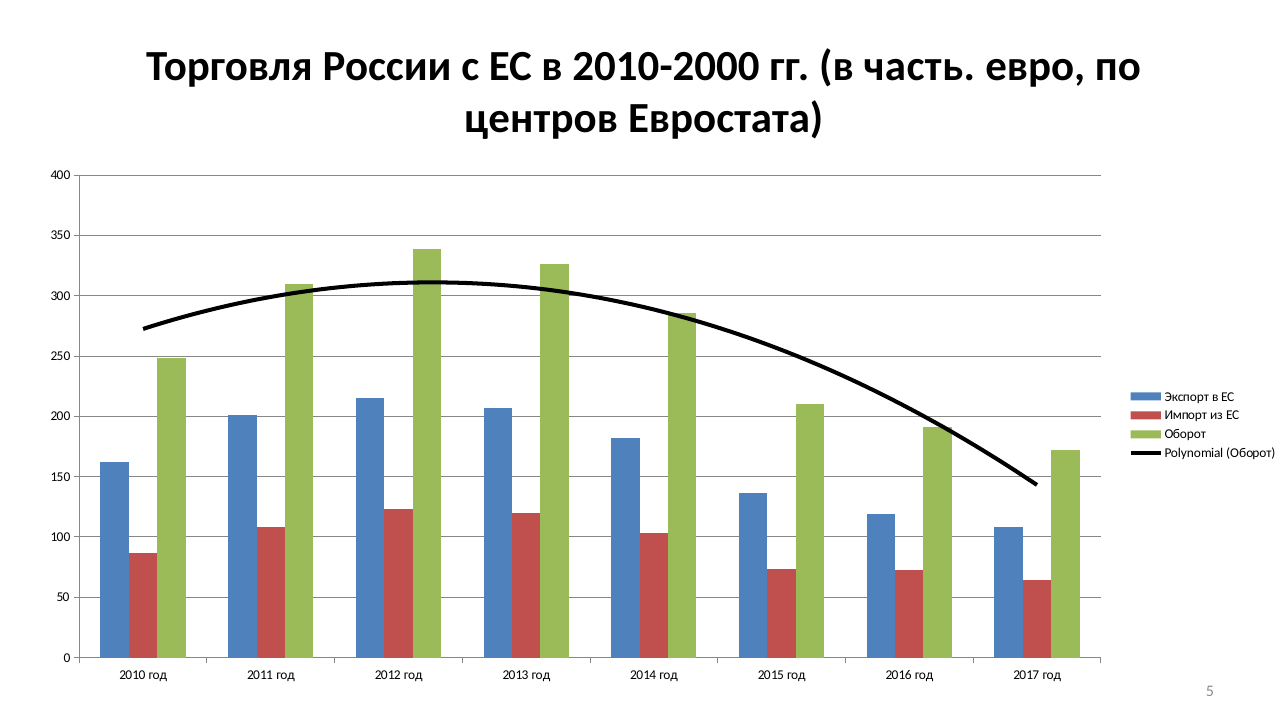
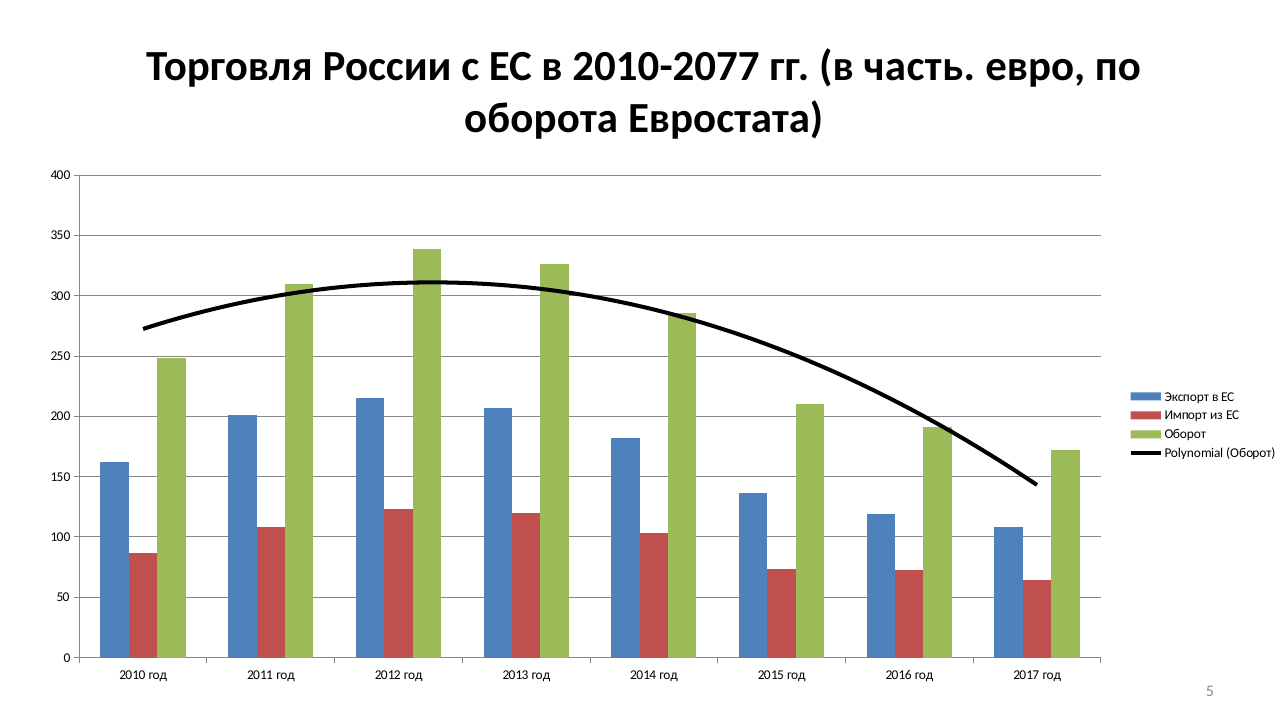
2010-2000: 2010-2000 -> 2010-2077
центров: центров -> оборота
